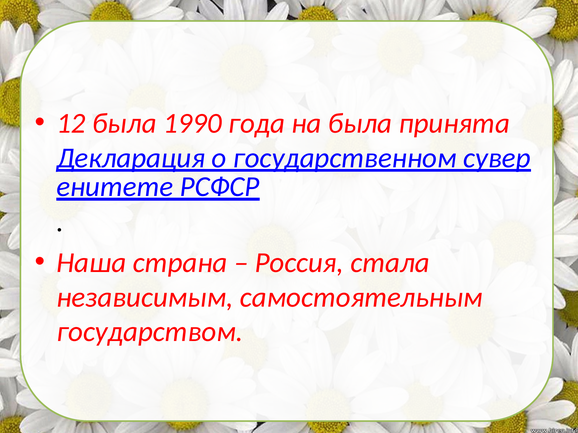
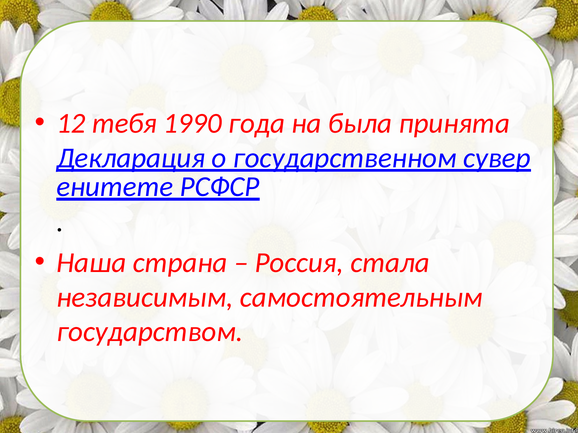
12 была: была -> тебя
